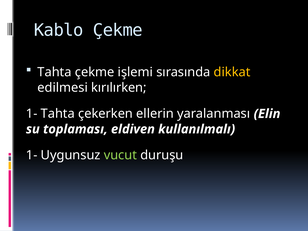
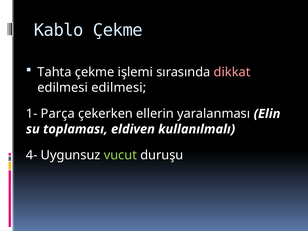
dikkat colour: yellow -> pink
edilmesi kırılırken: kırılırken -> edilmesi
1- Tahta: Tahta -> Parça
1- at (32, 155): 1- -> 4-
